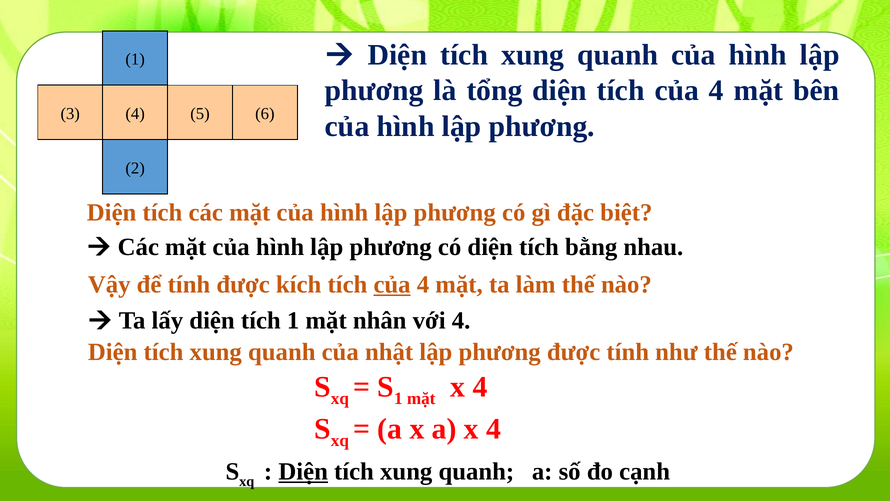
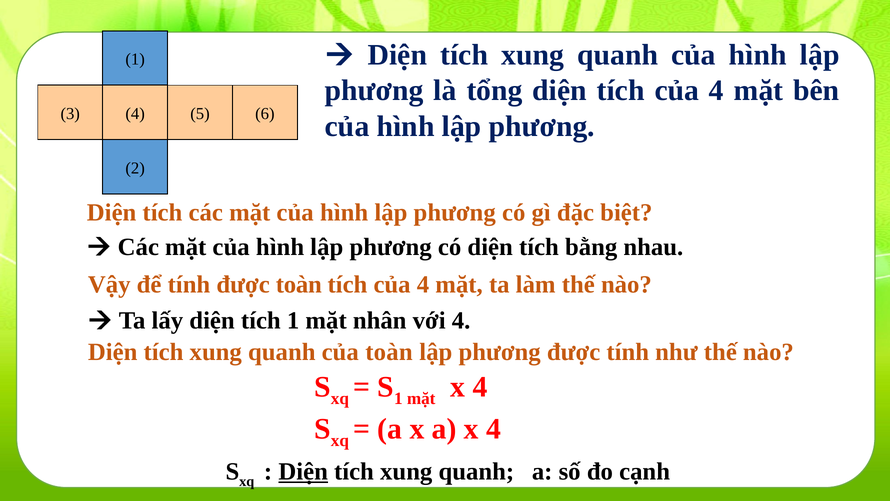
được kích: kích -> toàn
của at (392, 285) underline: present -> none
của nhật: nhật -> toàn
